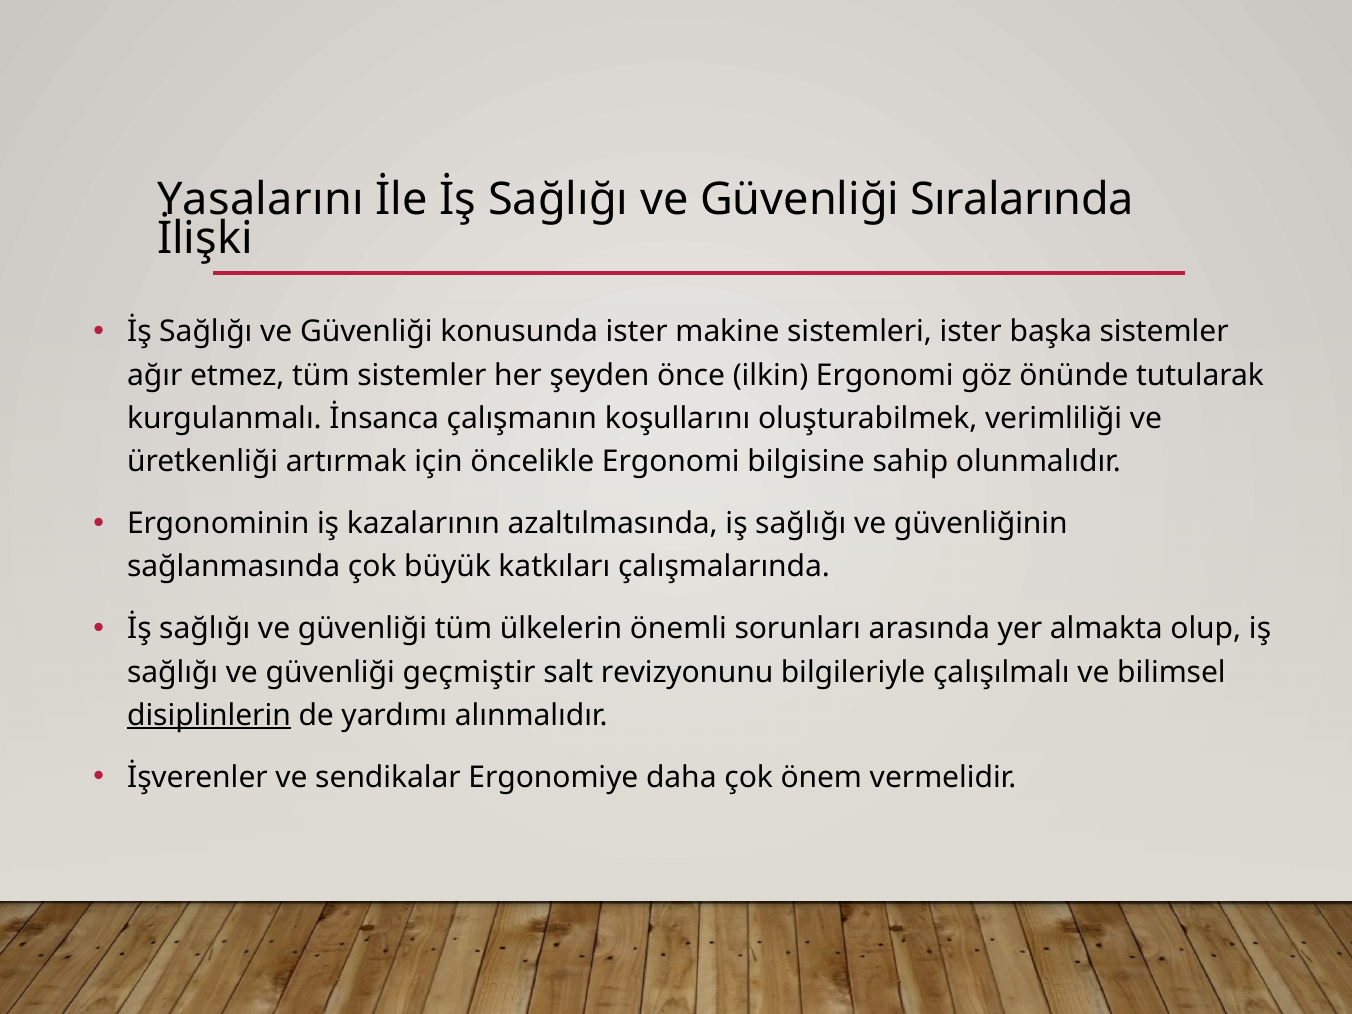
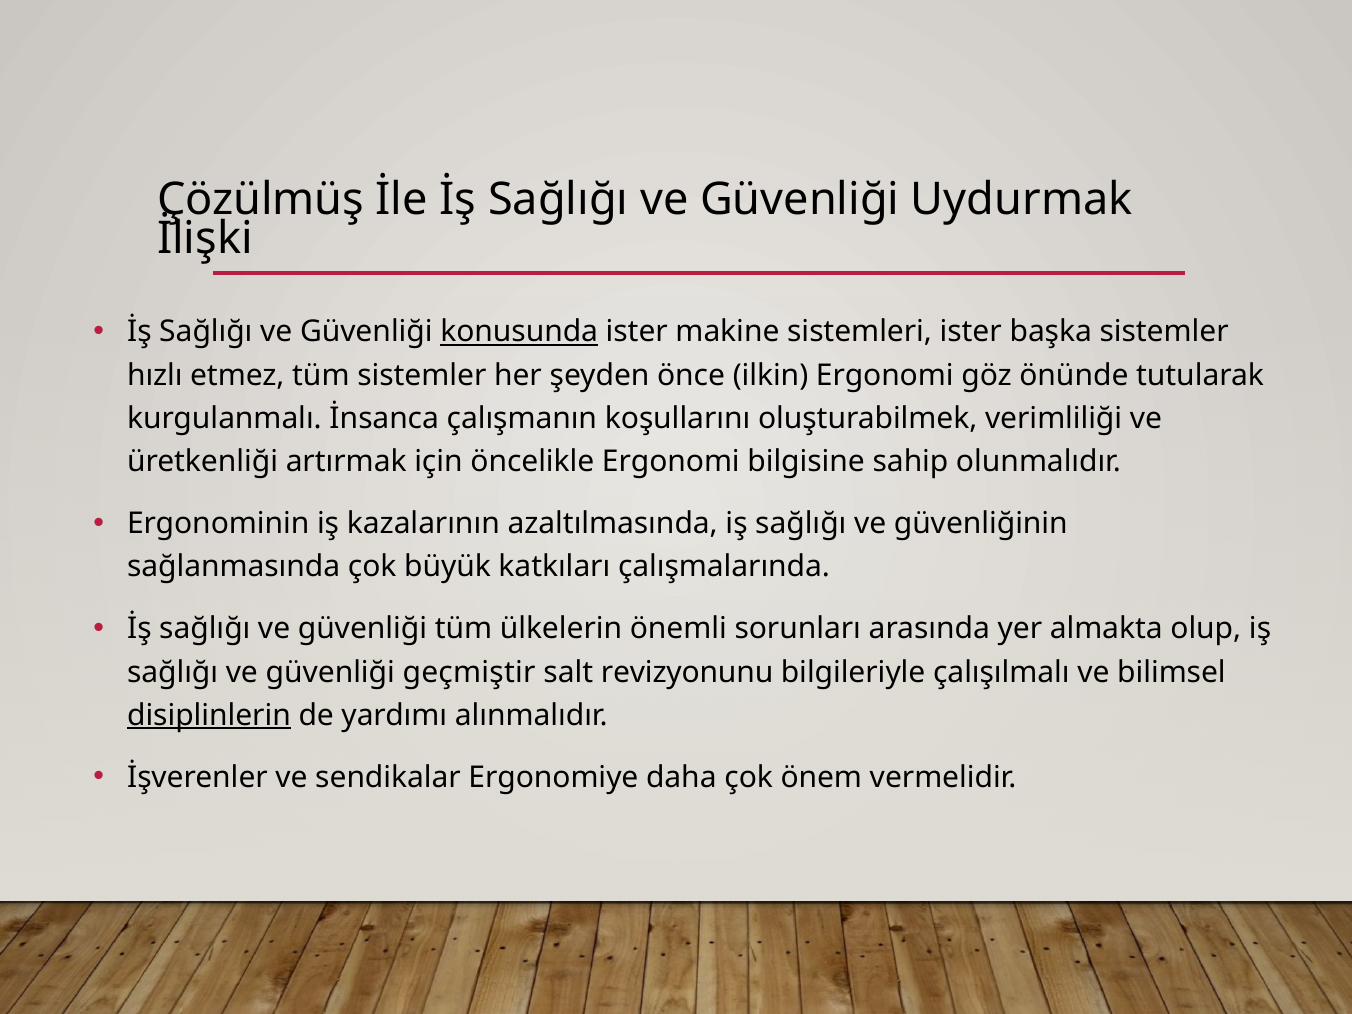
Yasalarını: Yasalarını -> Çözülmüş
Sıralarında: Sıralarında -> Uydurmak
konusunda underline: none -> present
ağır: ağır -> hızlı
